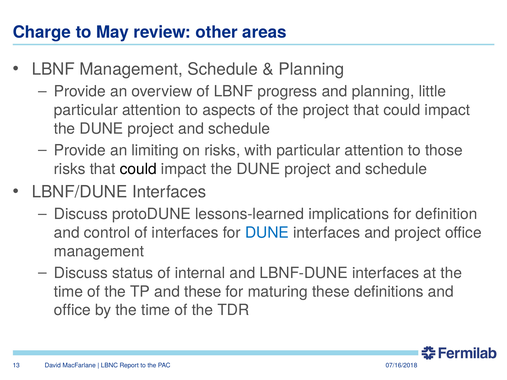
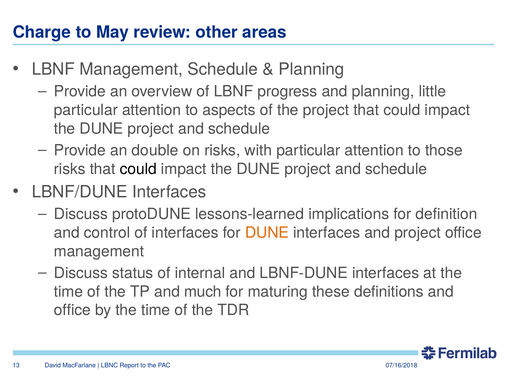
limiting: limiting -> double
DUNE at (267, 233) colour: blue -> orange
and these: these -> much
